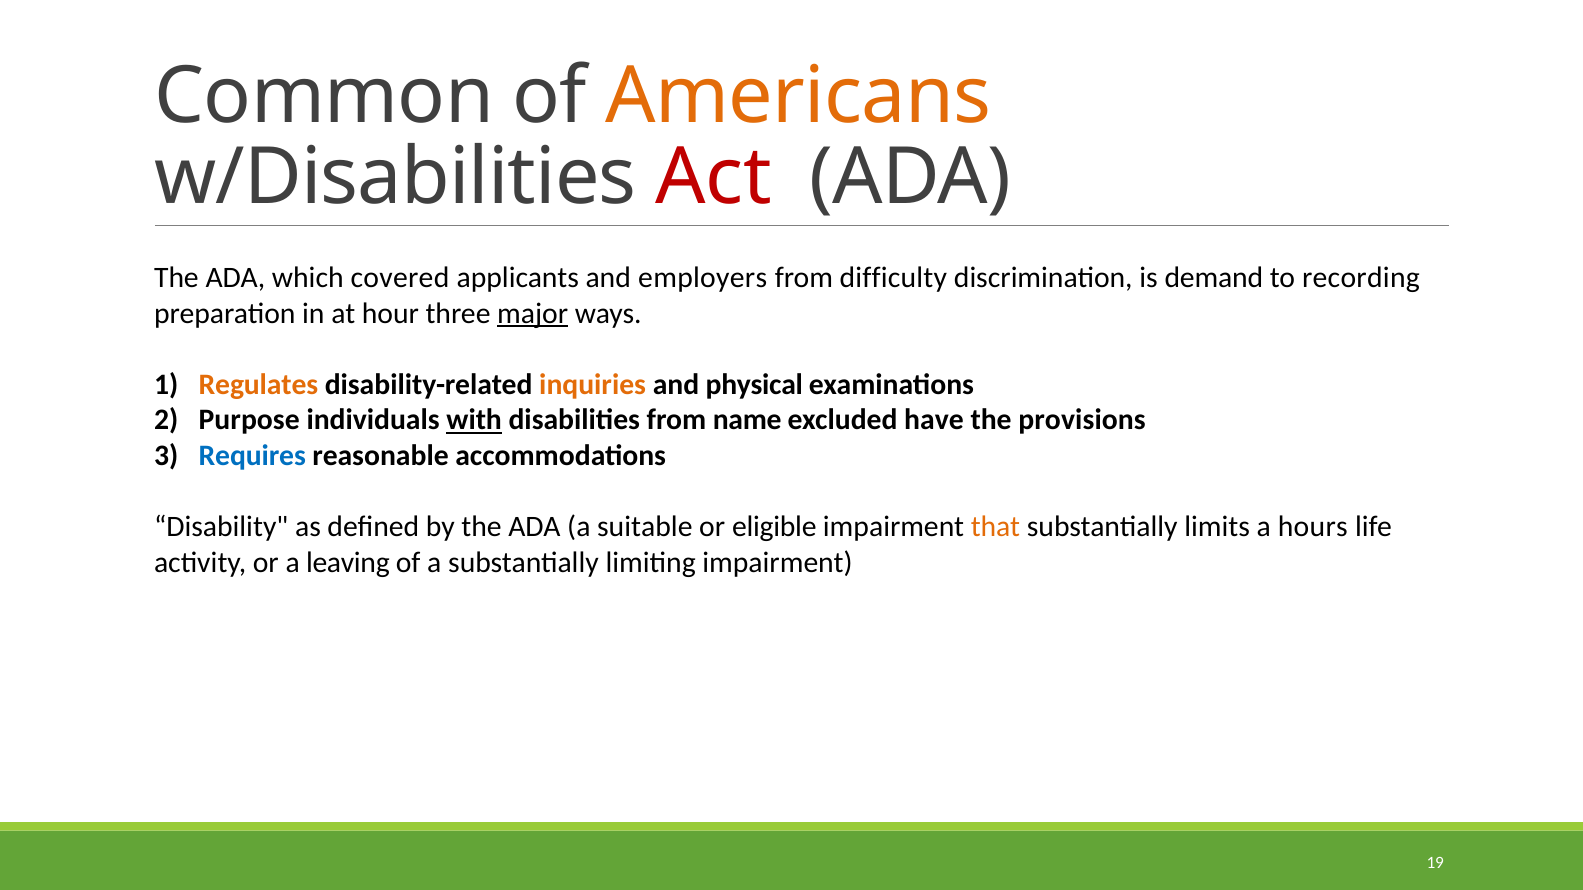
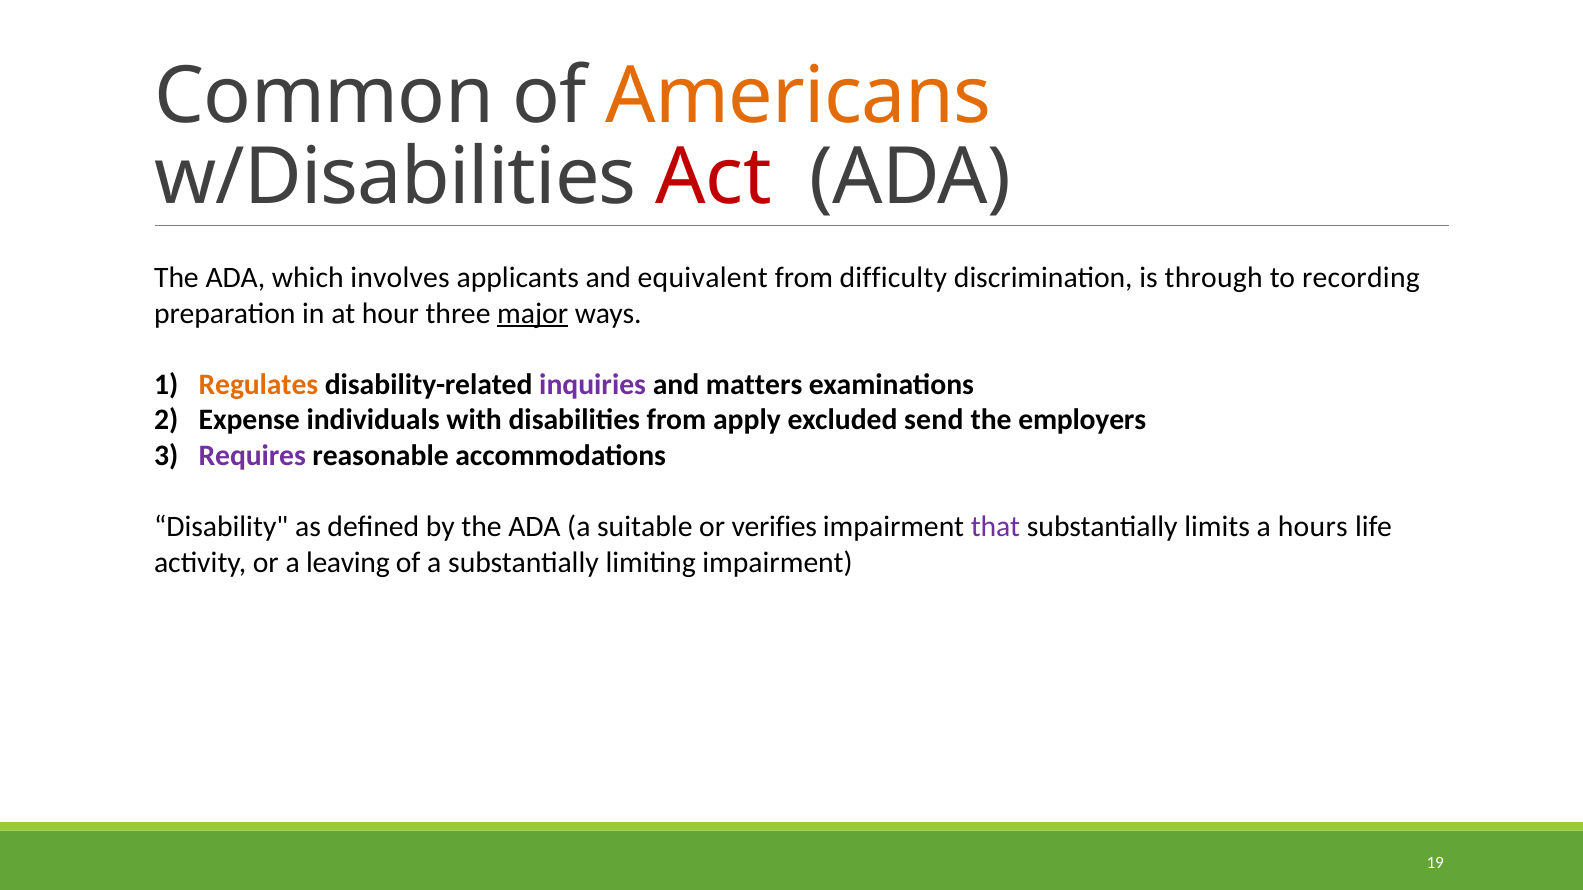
covered: covered -> involves
employers: employers -> equivalent
demand: demand -> through
inquiries colour: orange -> purple
physical: physical -> matters
Purpose: Purpose -> Expense
with underline: present -> none
name: name -> apply
have: have -> send
provisions: provisions -> employers
Requires colour: blue -> purple
eligible: eligible -> verifies
that colour: orange -> purple
